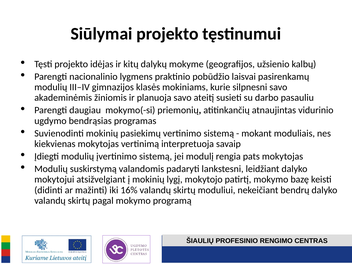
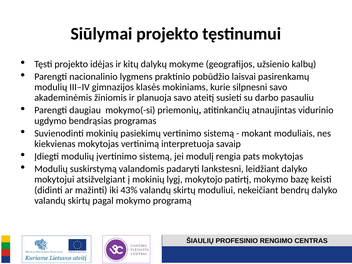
16%: 16% -> 43%
